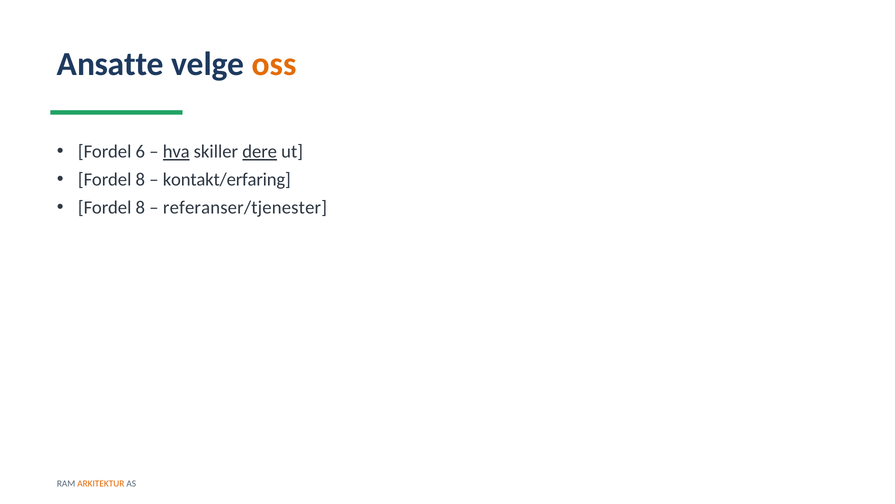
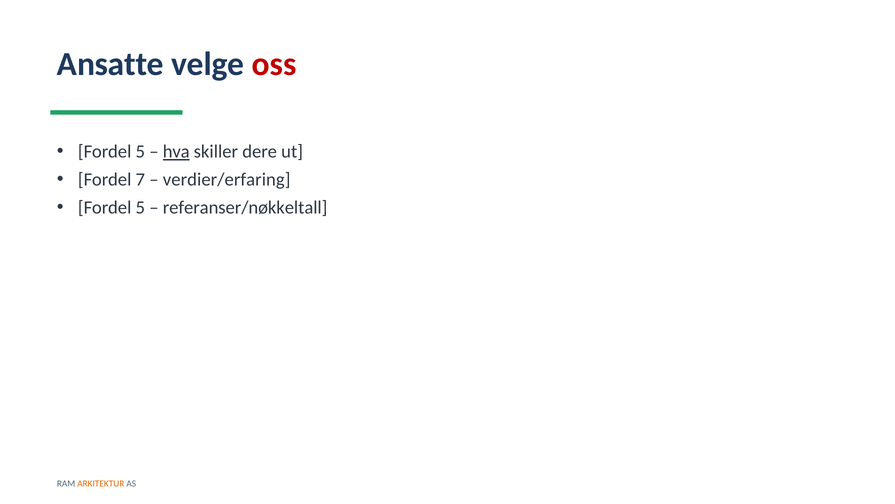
oss colour: orange -> red
6 at (140, 152): 6 -> 5
dere underline: present -> none
8 at (140, 180): 8 -> 7
kontakt/erfaring: kontakt/erfaring -> verdier/erfaring
8 at (140, 208): 8 -> 5
referanser/tjenester: referanser/tjenester -> referanser/nøkkeltall
